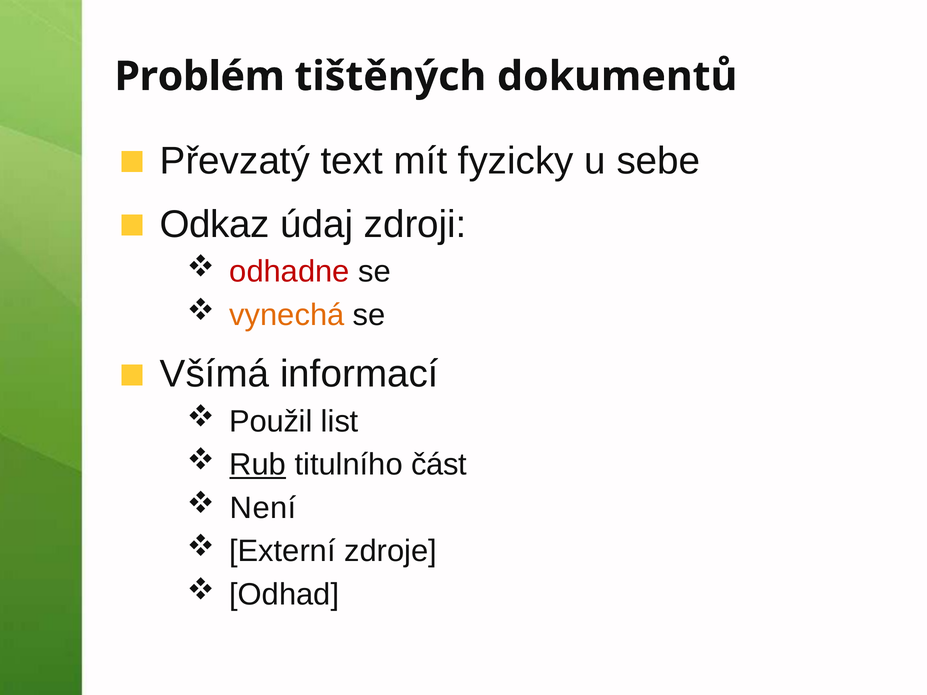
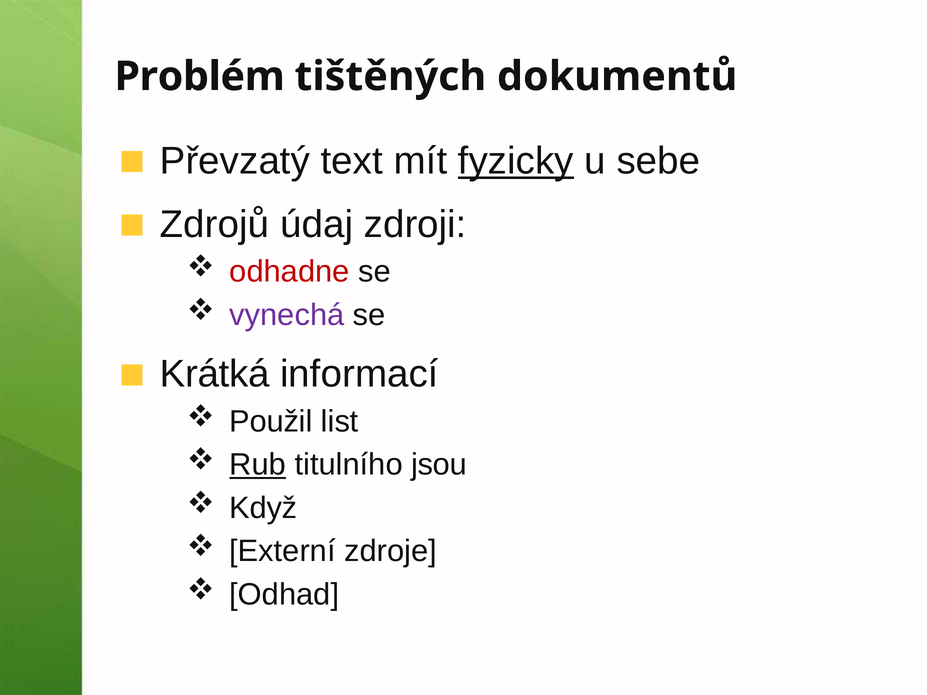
fyzicky underline: none -> present
Odkaz: Odkaz -> Zdrojů
vynechá colour: orange -> purple
Všímá: Všímá -> Krátká
část: část -> jsou
Není: Není -> Když
